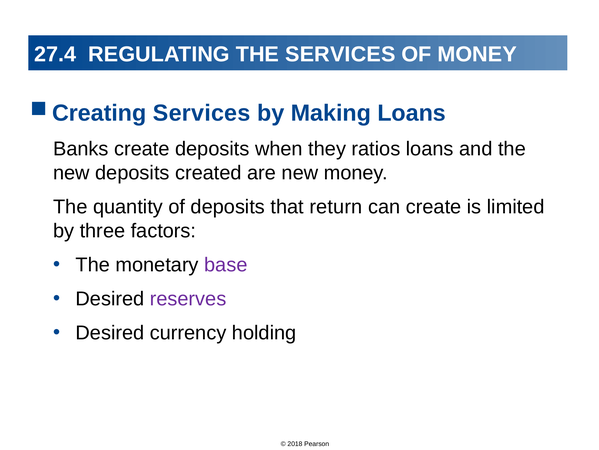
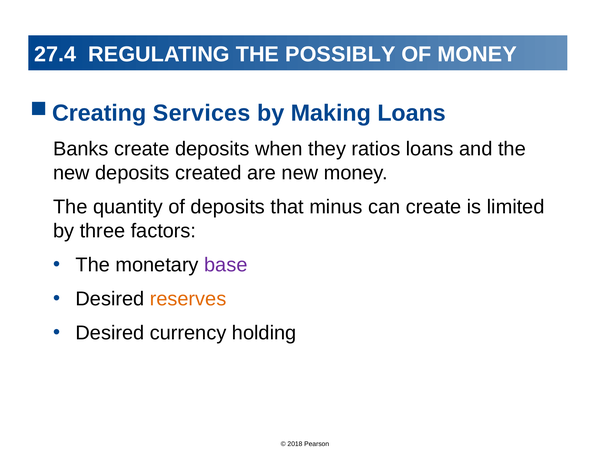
THE SERVICES: SERVICES -> POSSIBLY
return: return -> minus
reserves colour: purple -> orange
